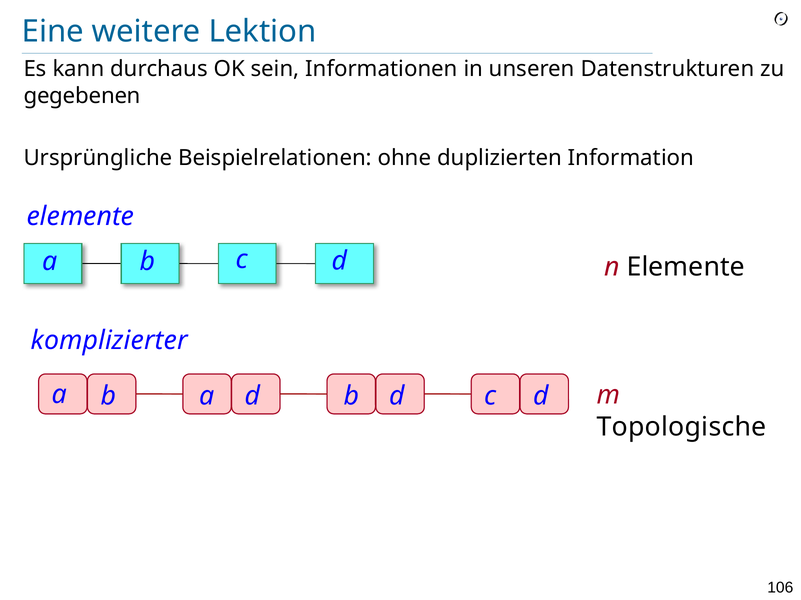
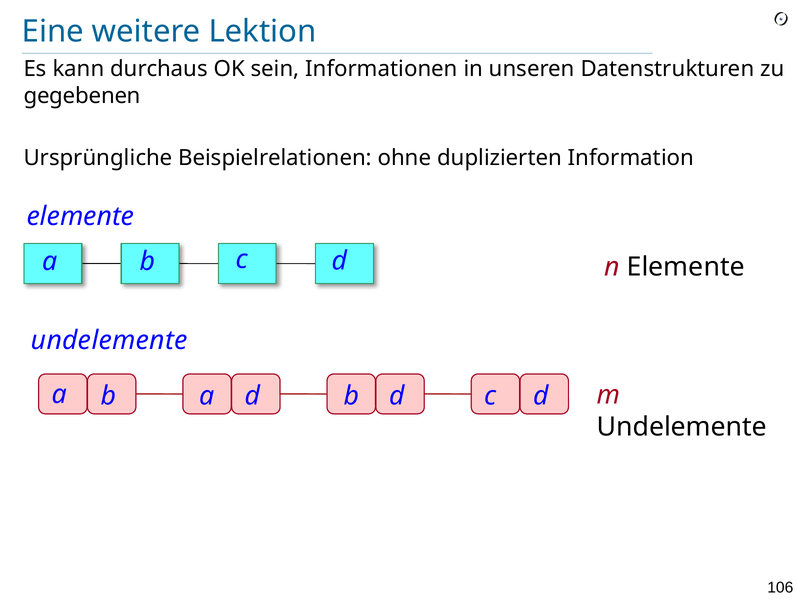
komplizierter at (109, 341): komplizierter -> undelemente
Topologische at (682, 427): Topologische -> Undelemente
